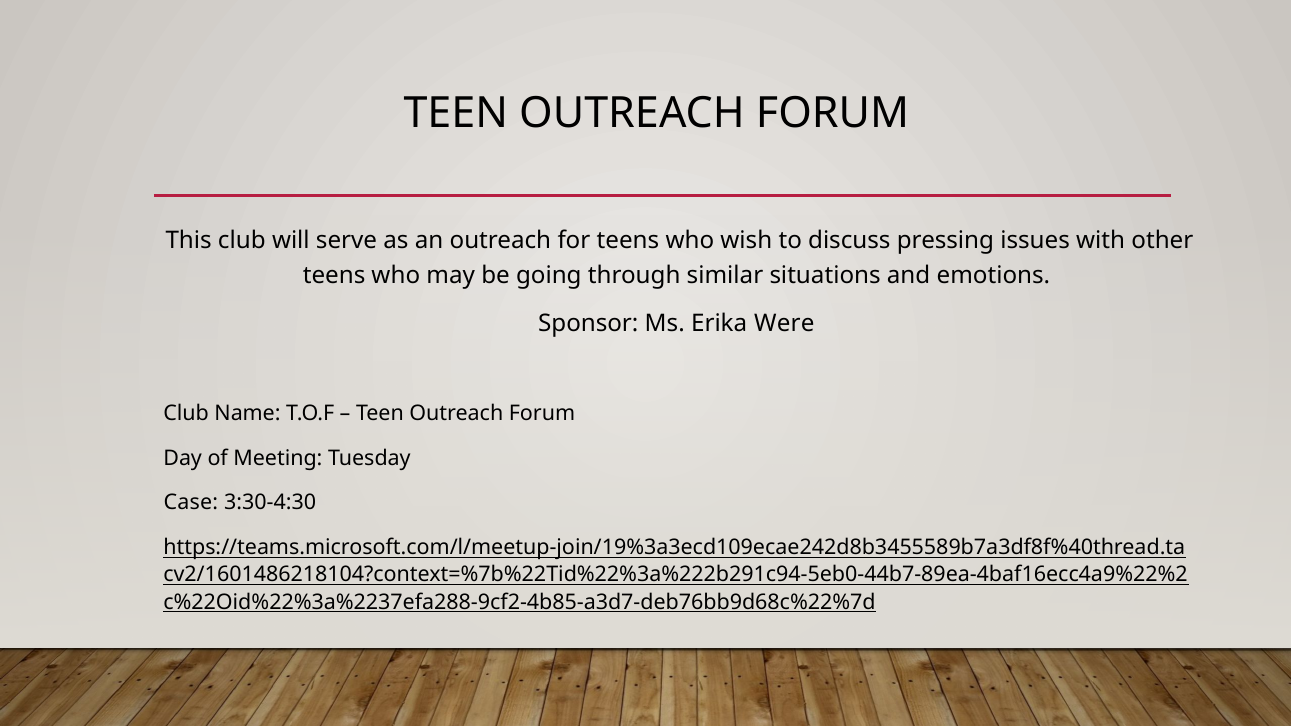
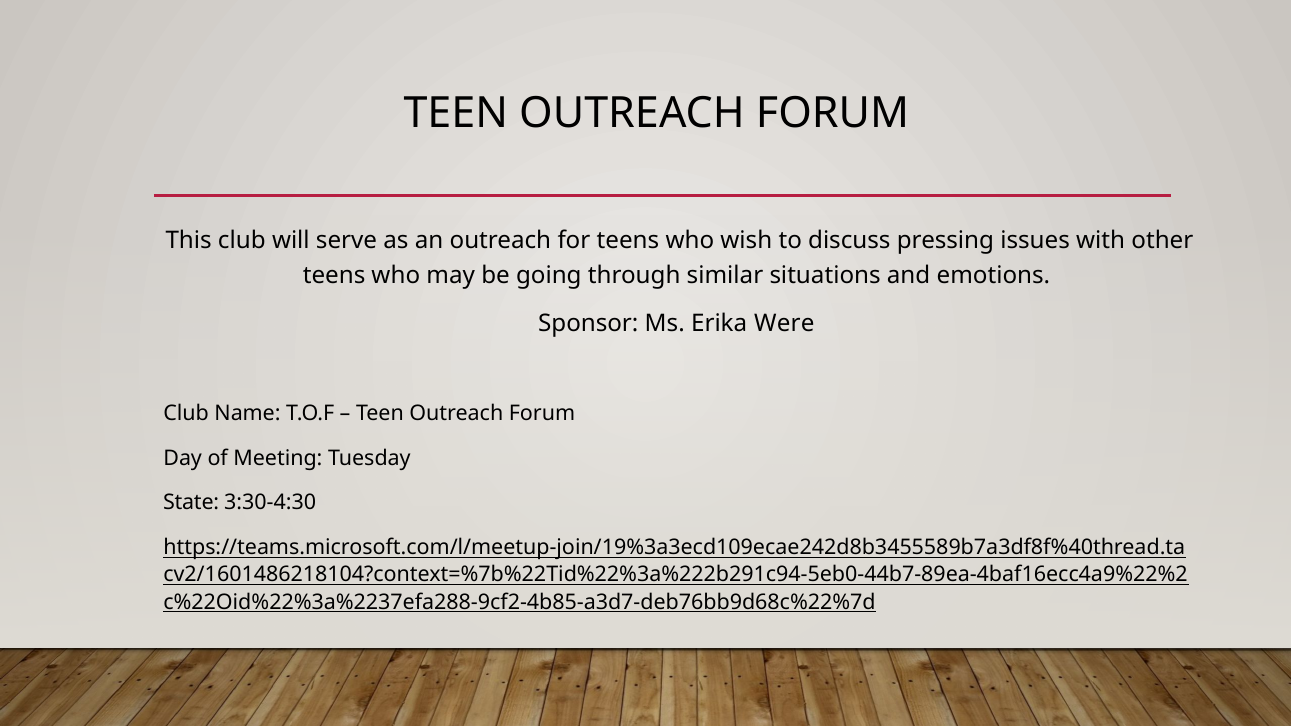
Case: Case -> State
